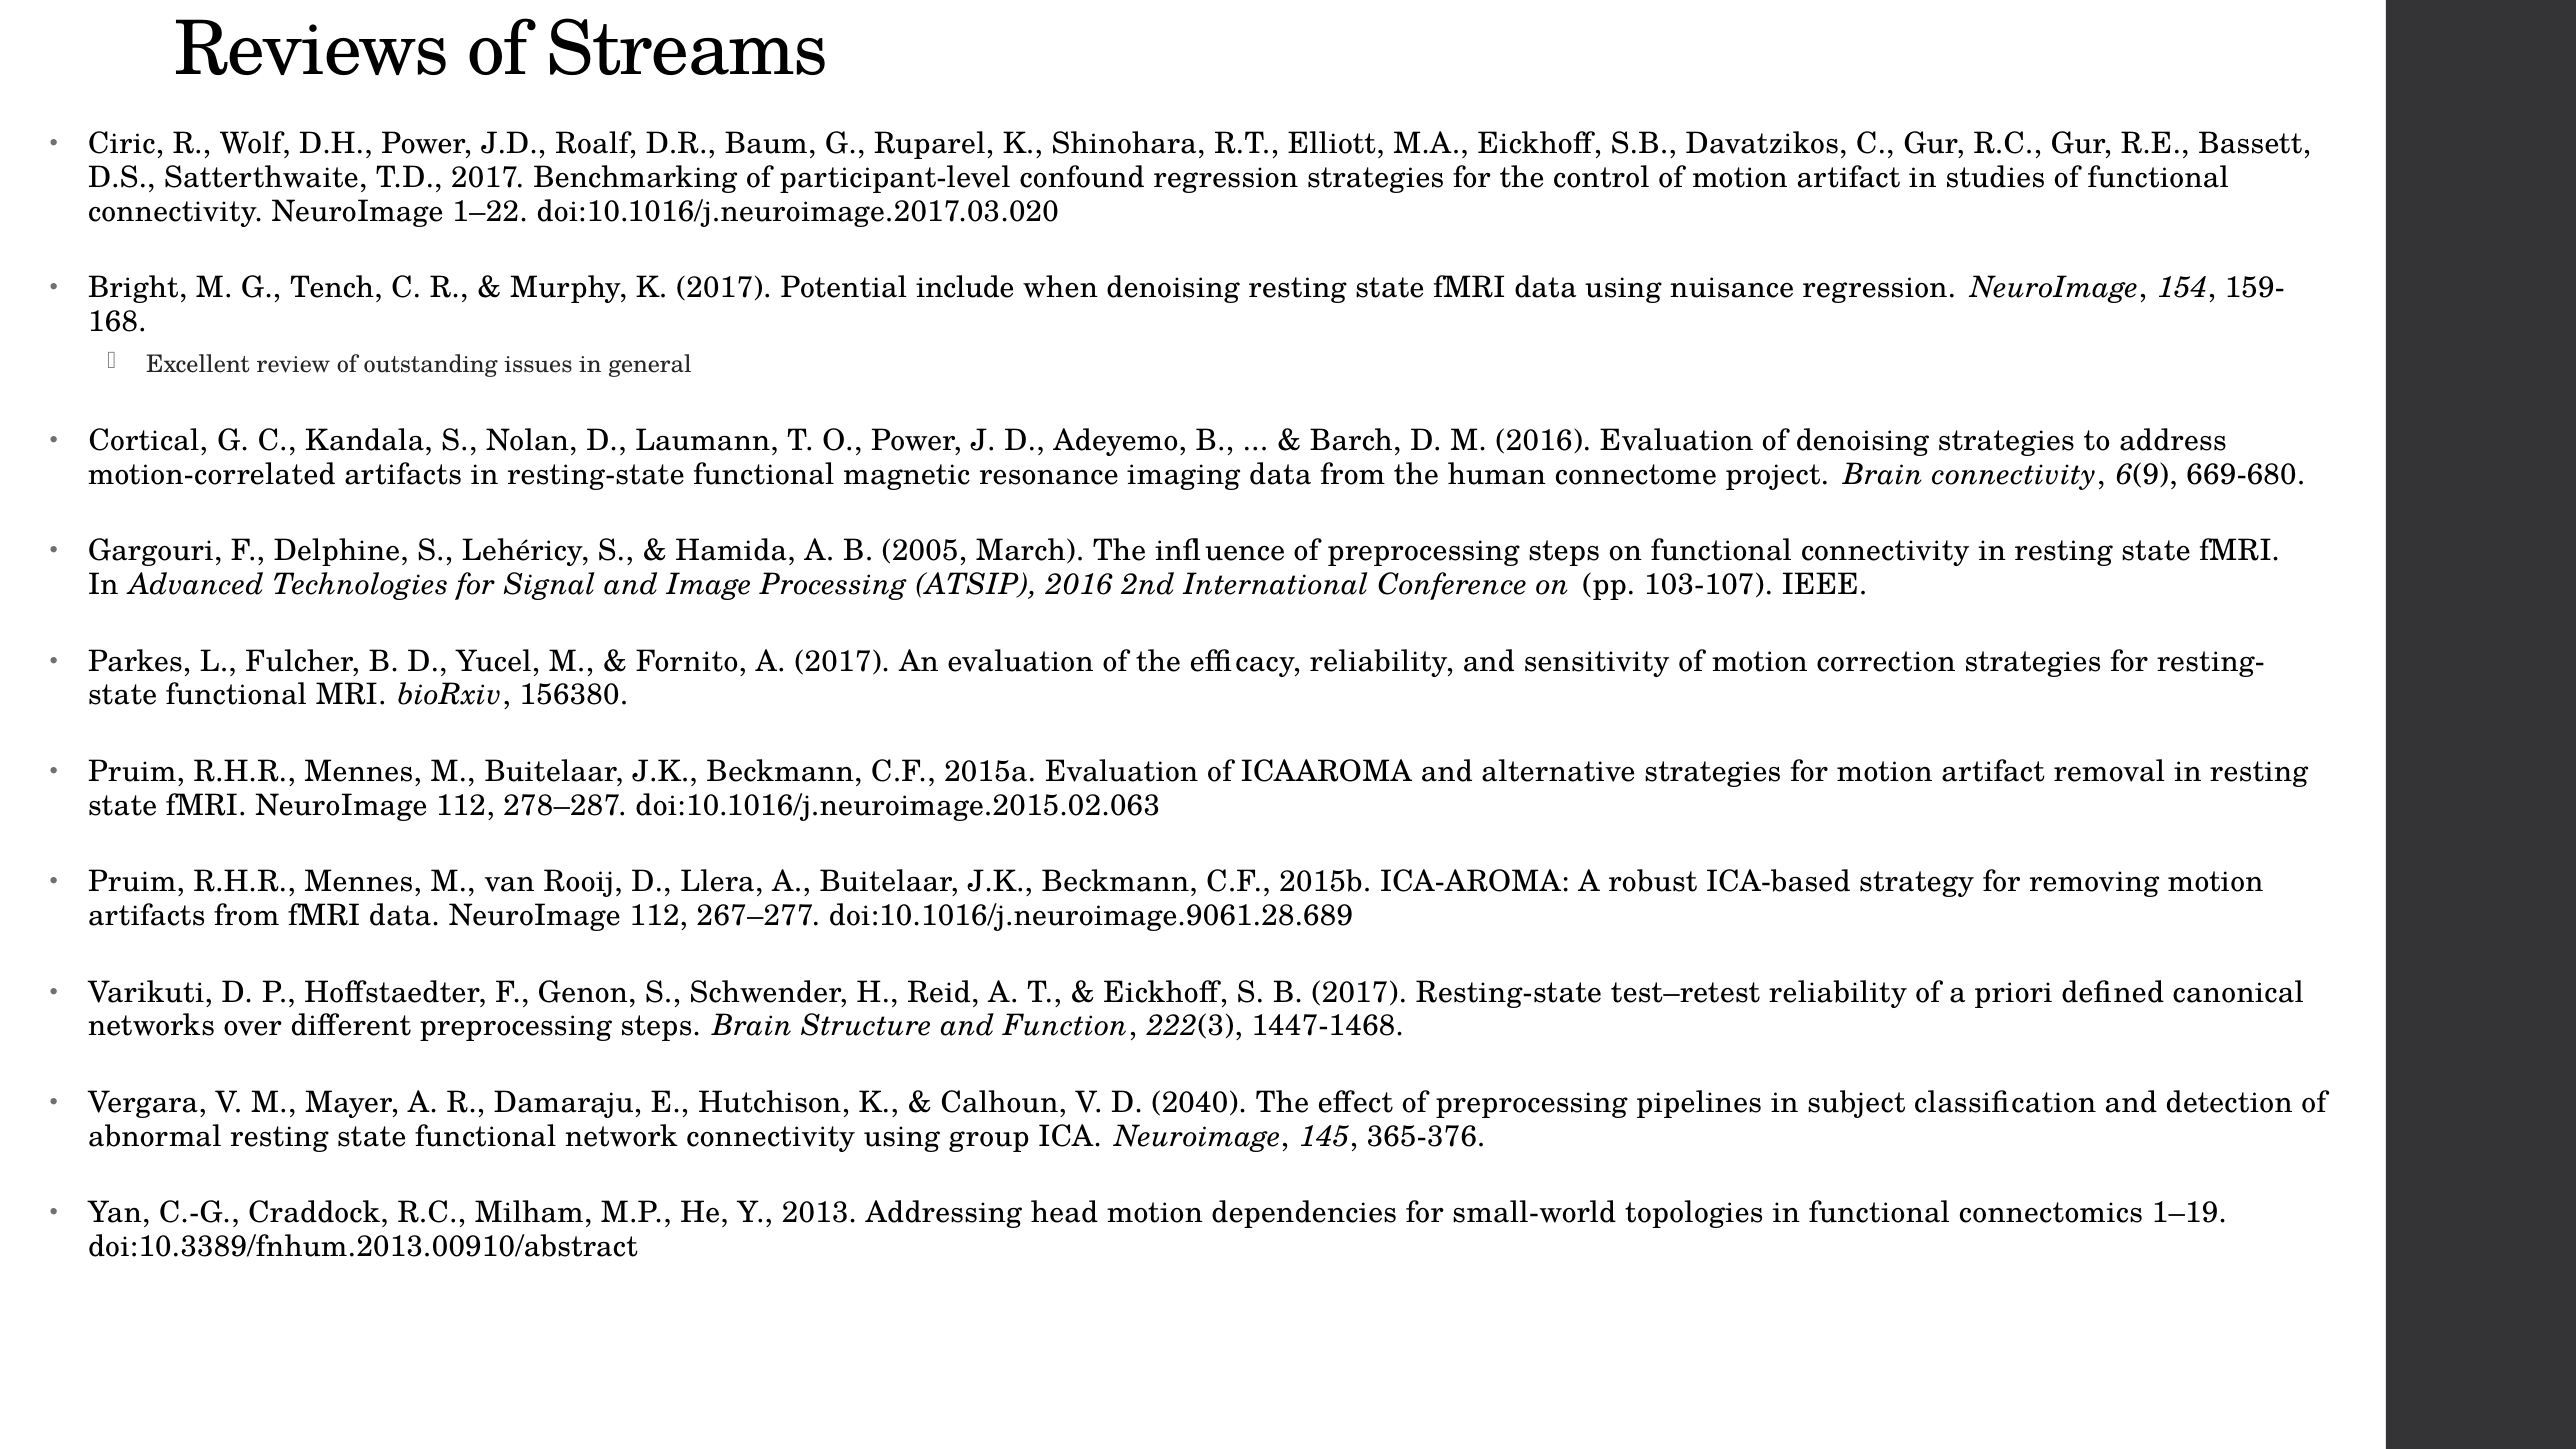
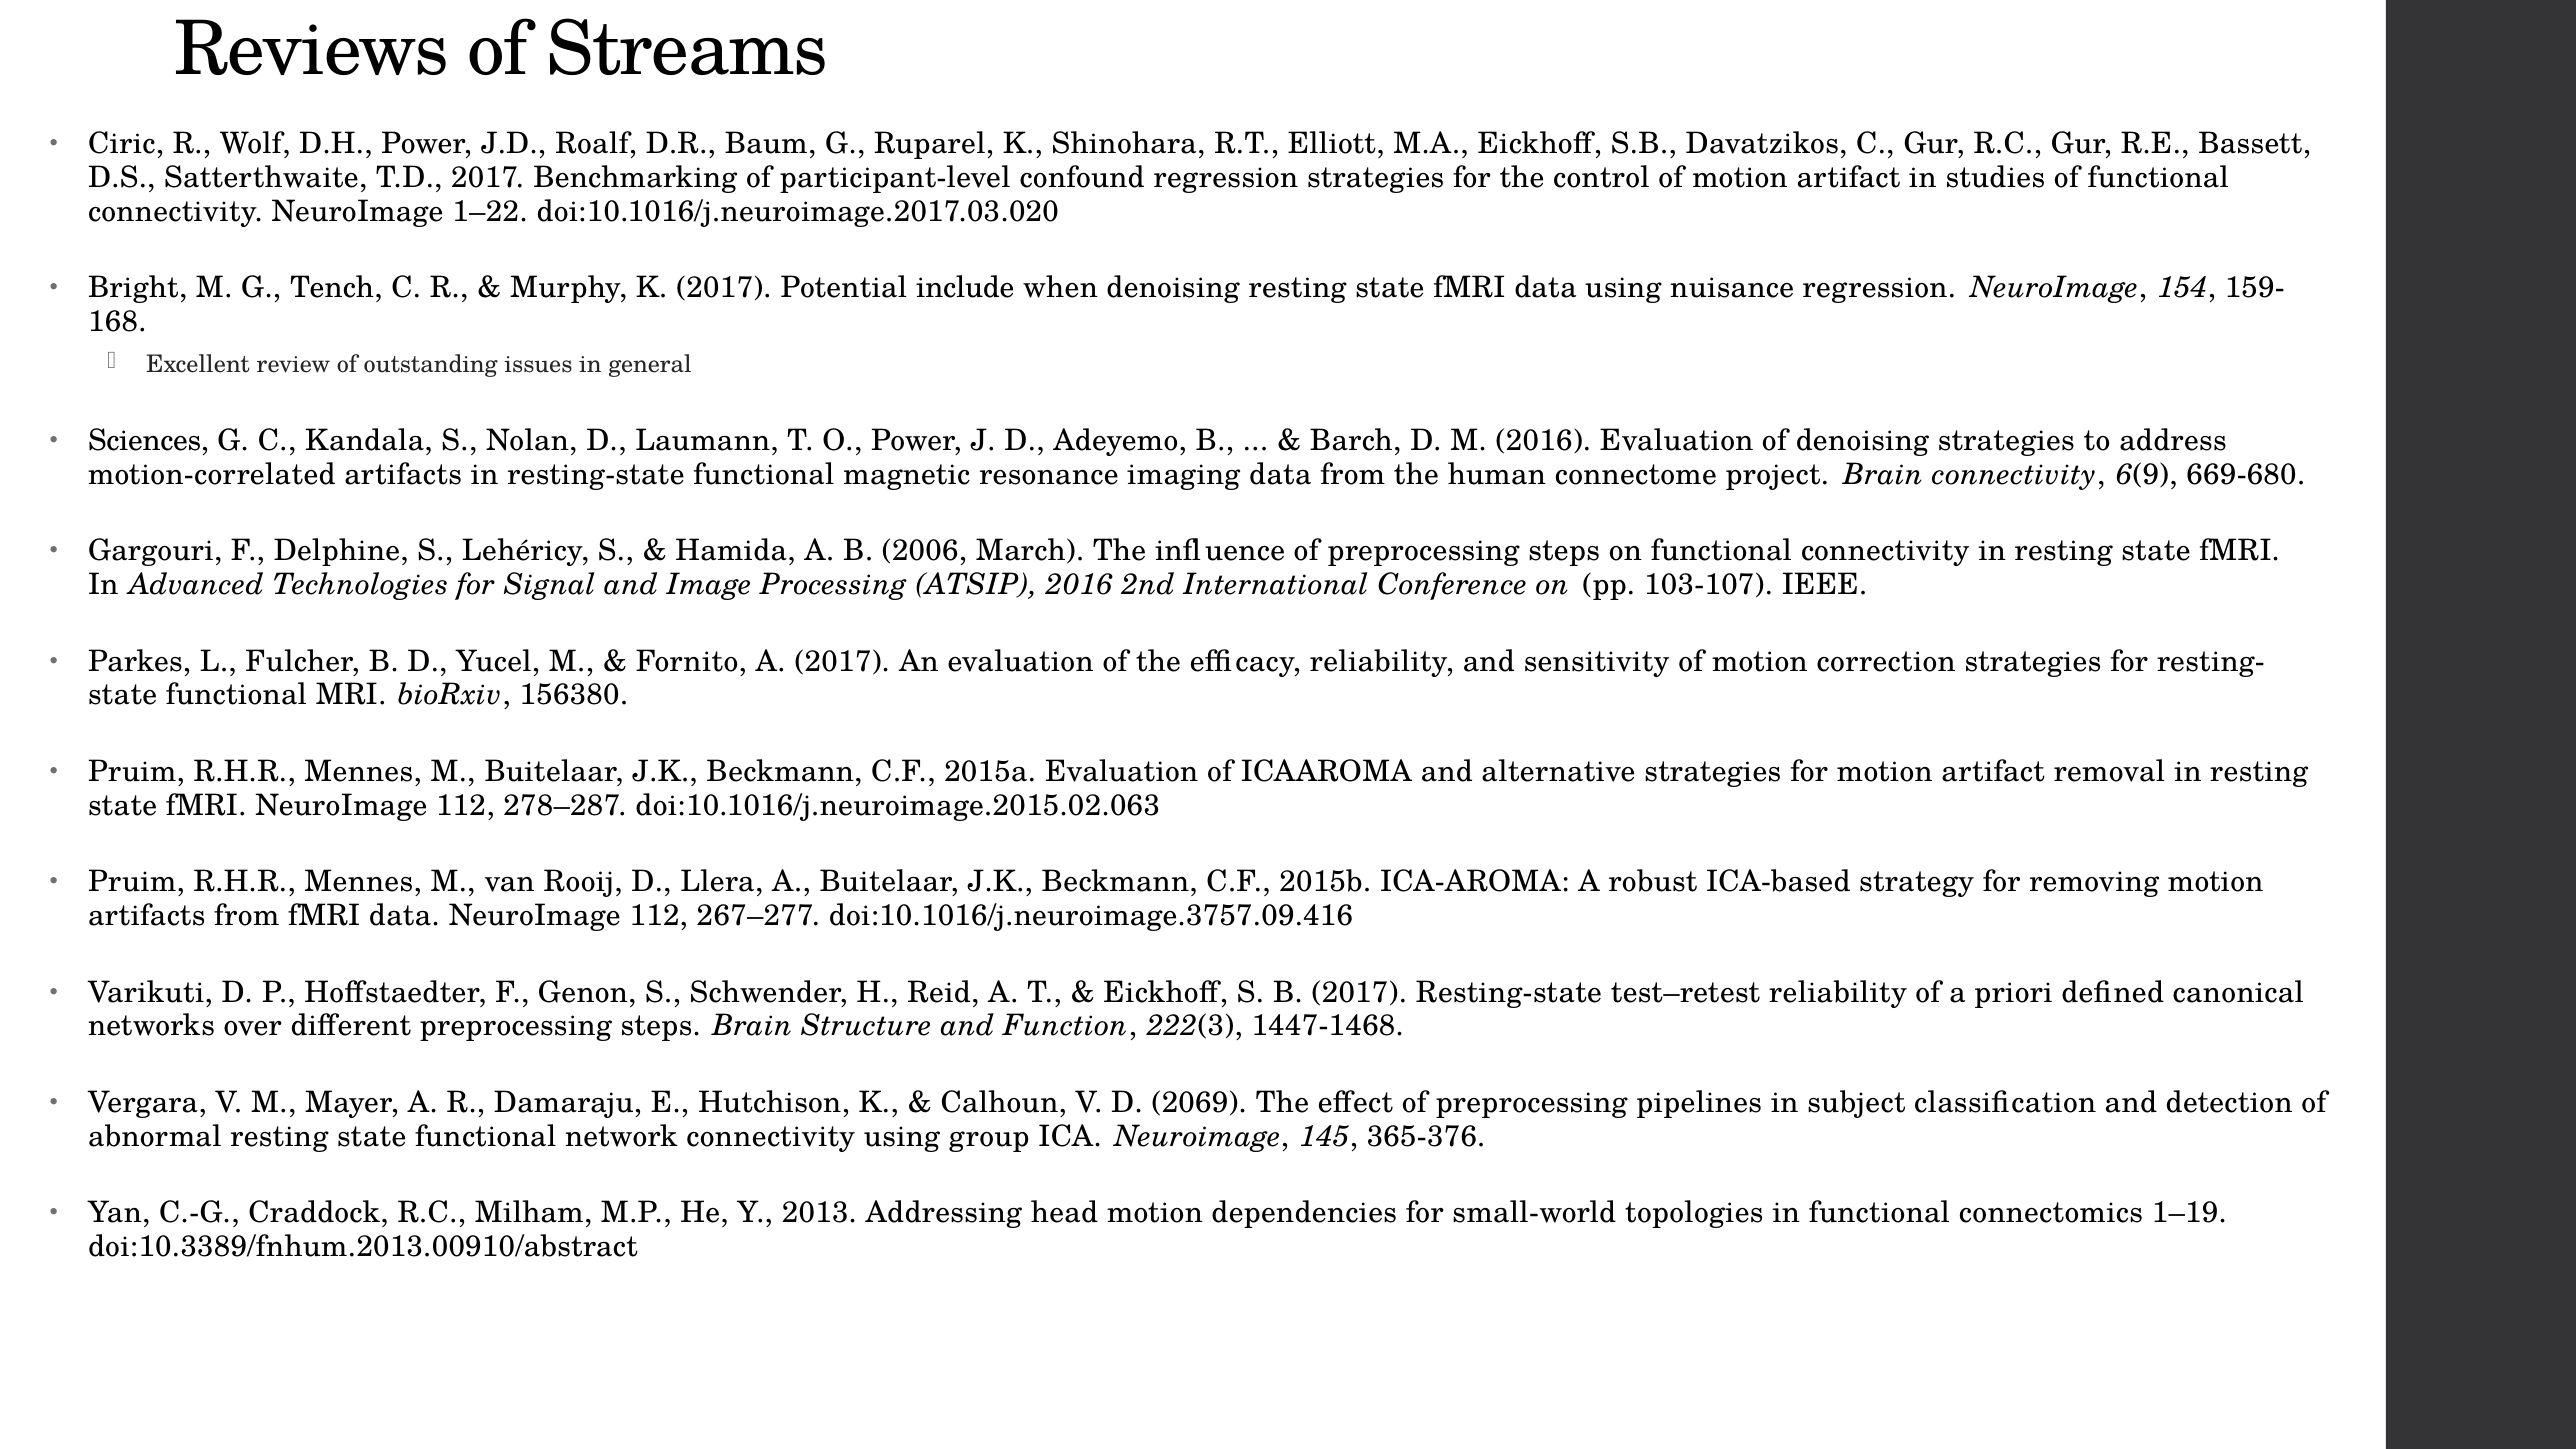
Cortical: Cortical -> Sciences
2005: 2005 -> 2006
doi:10.1016/j.neuroimage.9061.28.689: doi:10.1016/j.neuroimage.9061.28.689 -> doi:10.1016/j.neuroimage.3757.09.416
2040: 2040 -> 2069
